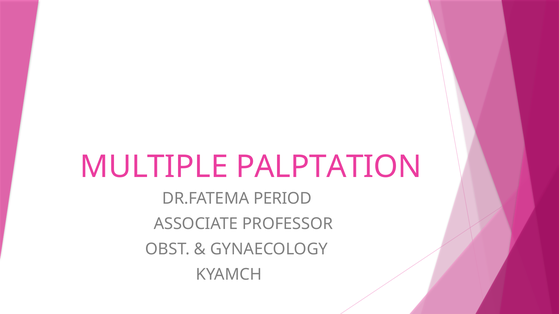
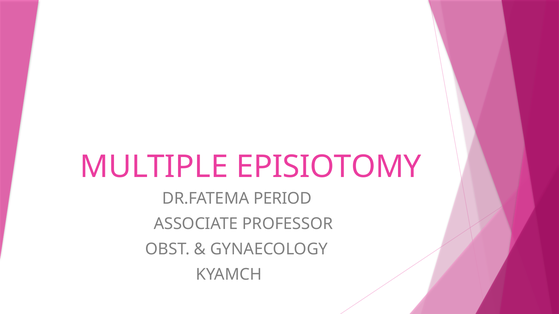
PALPTATION: PALPTATION -> EPISIOTOMY
